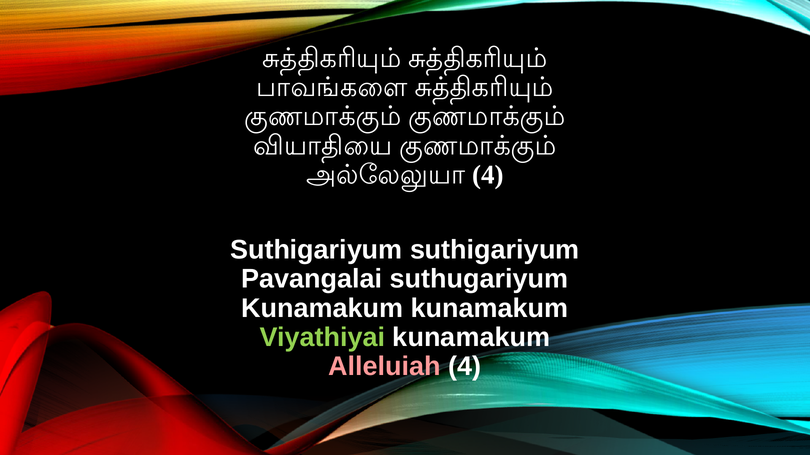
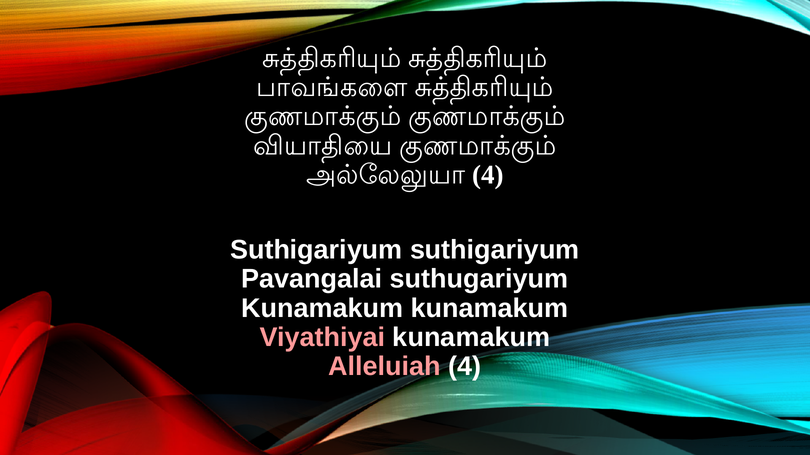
Viyathiyai colour: light green -> pink
